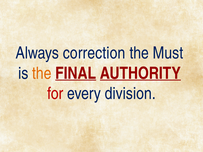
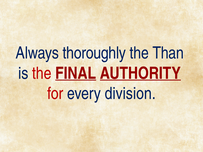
correction: correction -> thoroughly
Must: Must -> Than
the at (42, 73) colour: orange -> red
